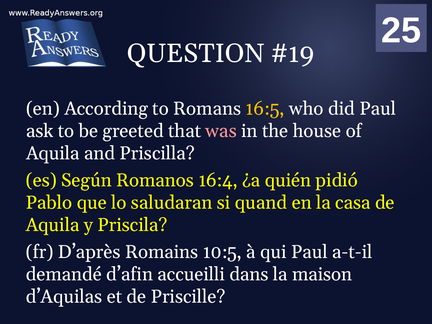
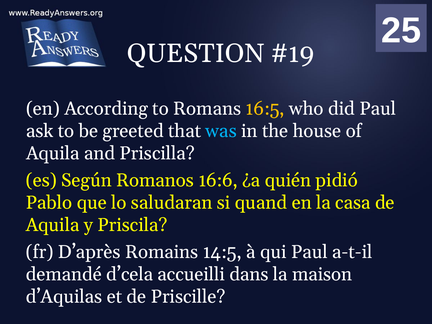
was colour: pink -> light blue
16:4: 16:4 -> 16:6
10:5: 10:5 -> 14:5
d’afin: d’afin -> d’cela
